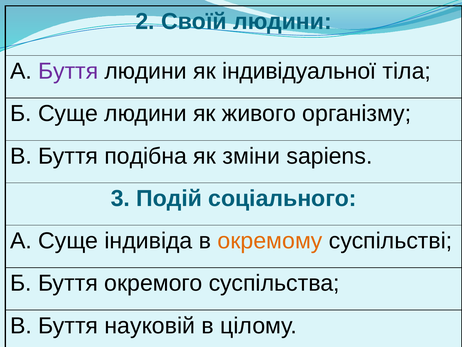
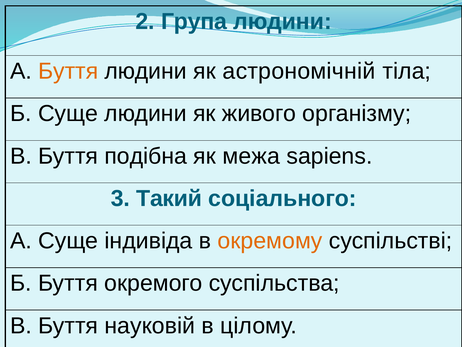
Своїй: Своїй -> Група
Буття at (68, 71) colour: purple -> orange
індивідуальної: індивідуальної -> астрономічній
зміни: зміни -> межа
Подій: Подій -> Такий
